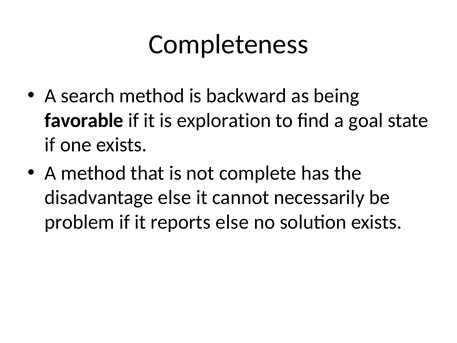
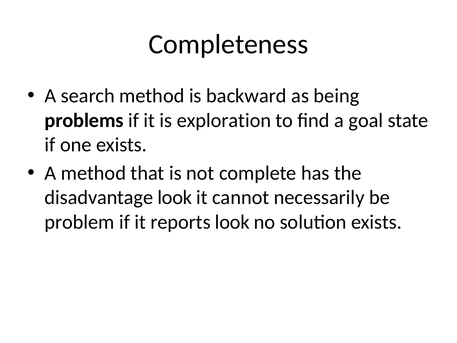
favorable: favorable -> problems
disadvantage else: else -> look
reports else: else -> look
